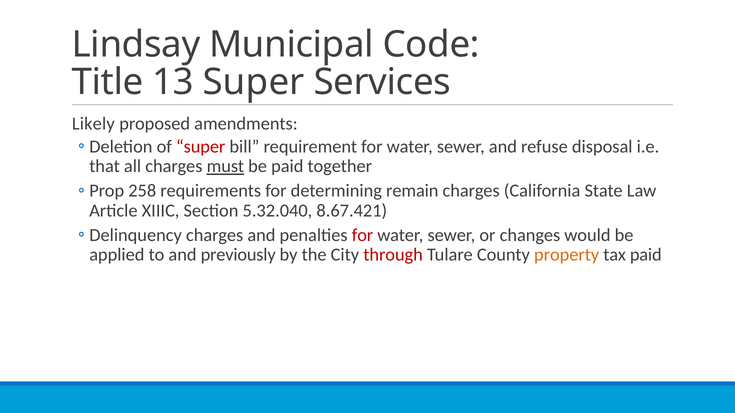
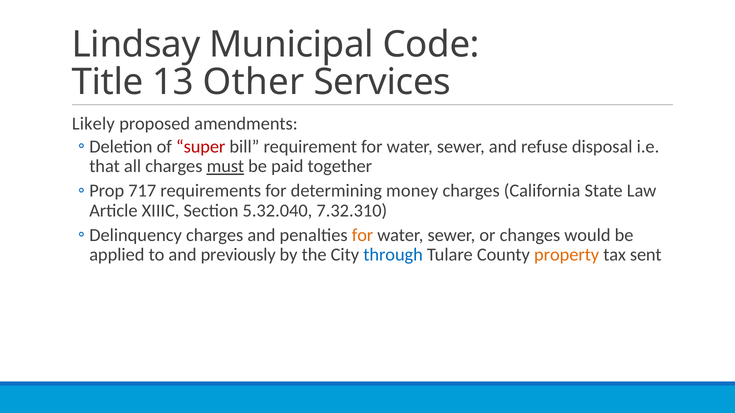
13 Super: Super -> Other
258: 258 -> 717
remain: remain -> money
8.67.421: 8.67.421 -> 7.32.310
for at (363, 235) colour: red -> orange
through colour: red -> blue
tax paid: paid -> sent
